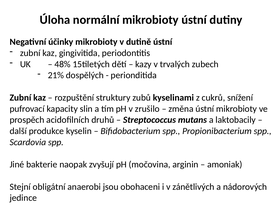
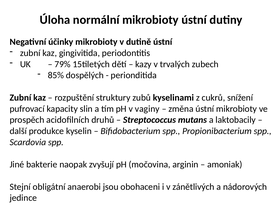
48%: 48% -> 79%
21%: 21% -> 85%
zrušilo: zrušilo -> vaginy
